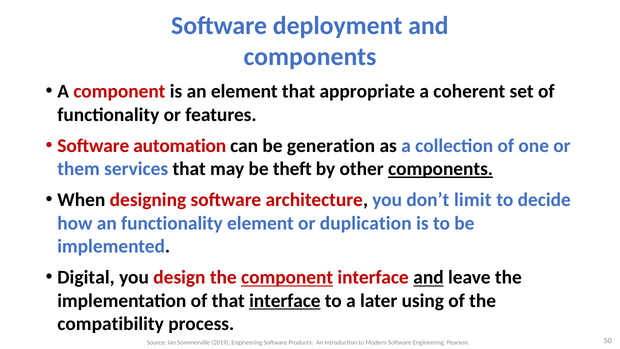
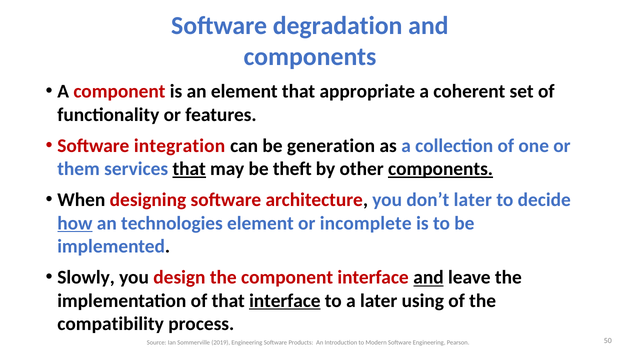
deployment: deployment -> degradation
automation: automation -> integration
that at (189, 169) underline: none -> present
don’t limit: limit -> later
how underline: none -> present
an functionality: functionality -> technologies
duplication: duplication -> incomplete
Digital: Digital -> Slowly
component at (287, 277) underline: present -> none
